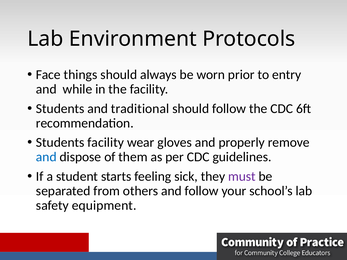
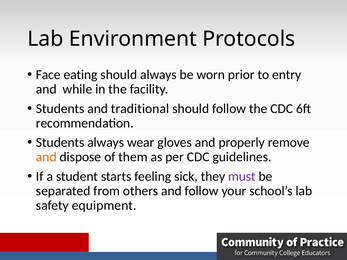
things: things -> eating
Students facility: facility -> always
and at (46, 157) colour: blue -> orange
